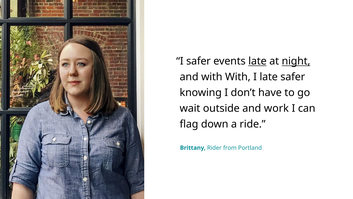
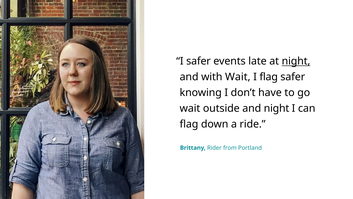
late at (257, 61) underline: present -> none
with With: With -> Wait
I late: late -> flag
and work: work -> night
